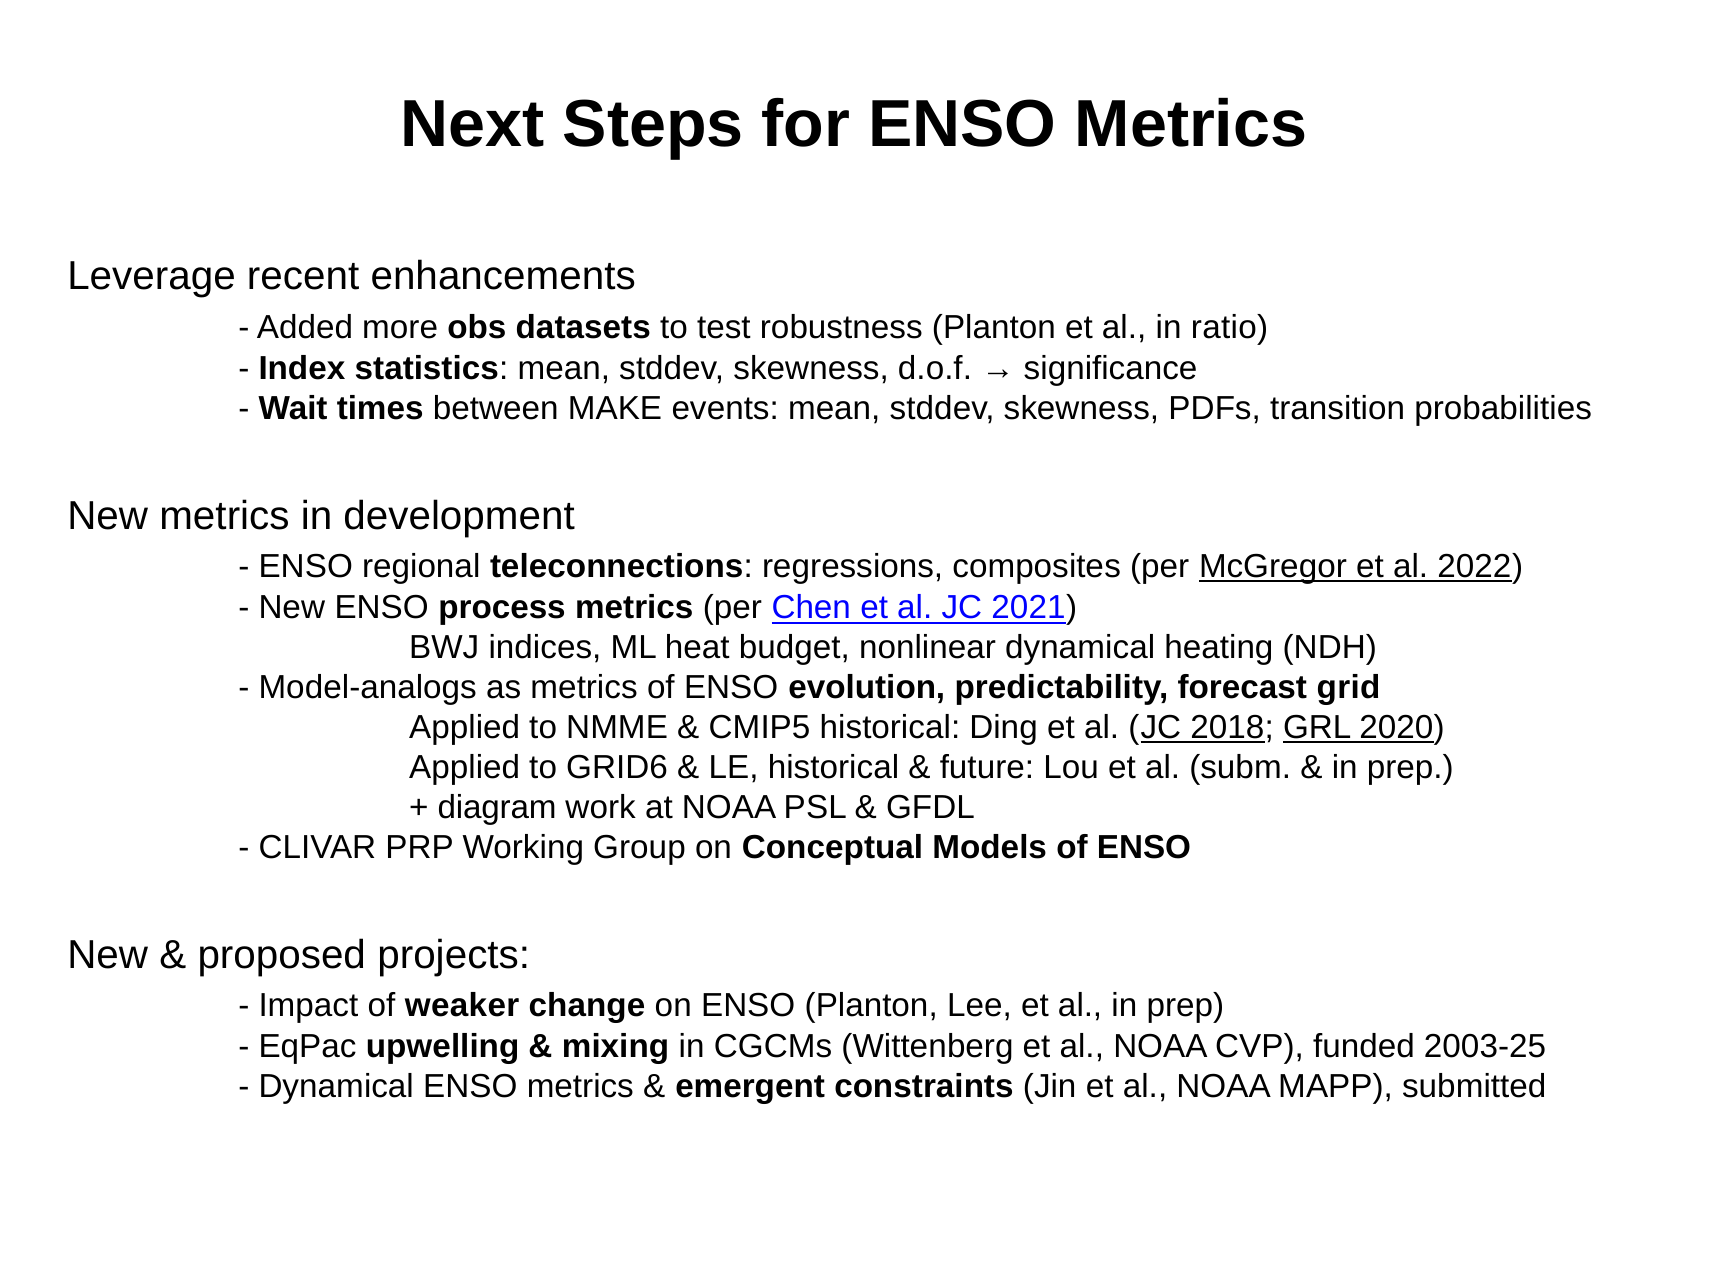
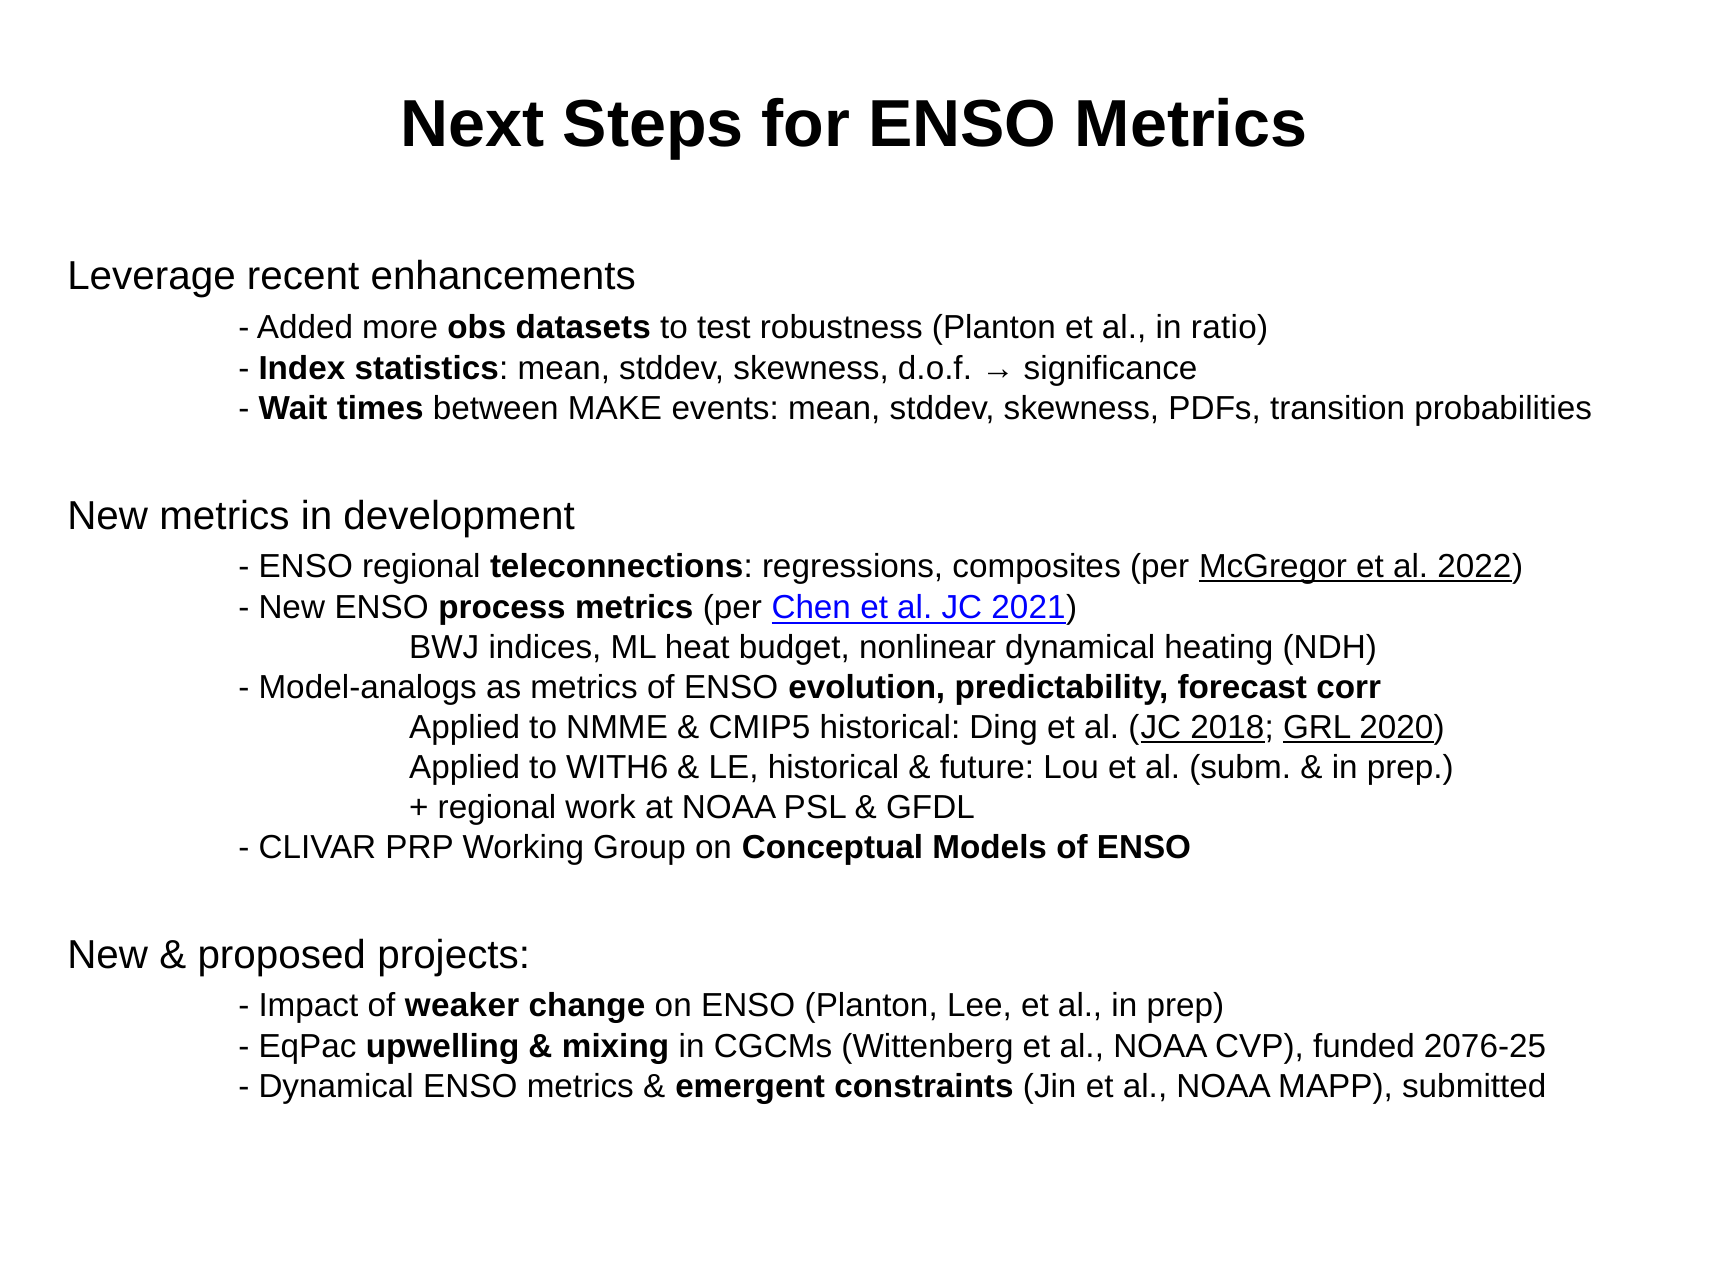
grid: grid -> corr
GRID6: GRID6 -> WITH6
diagram at (497, 807): diagram -> regional
2003-25: 2003-25 -> 2076-25
